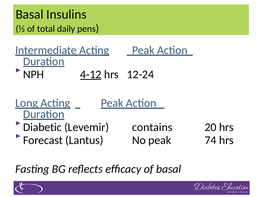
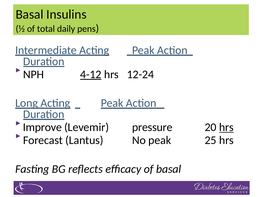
Diabetic: Diabetic -> Improve
contains: contains -> pressure
hrs at (226, 127) underline: none -> present
74: 74 -> 25
